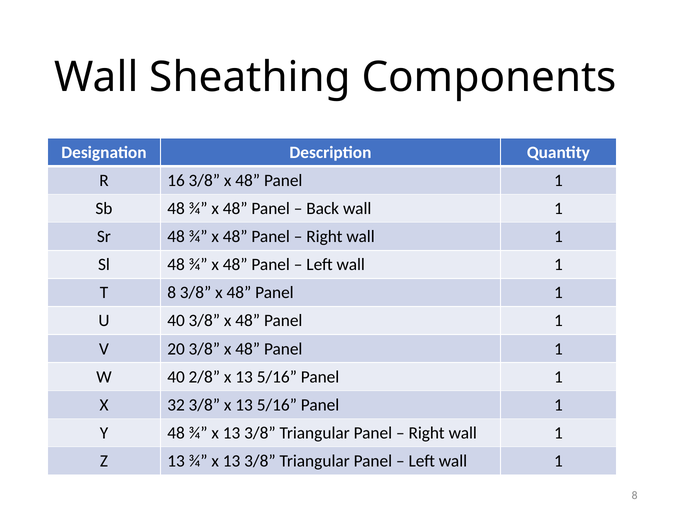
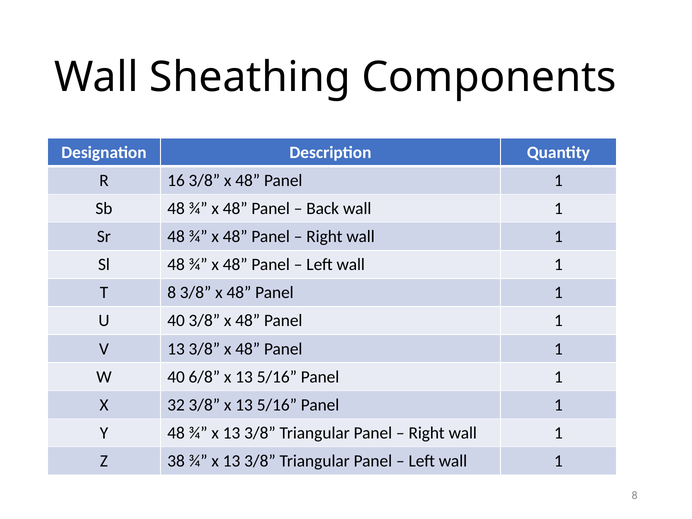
V 20: 20 -> 13
2/8: 2/8 -> 6/8
Z 13: 13 -> 38
